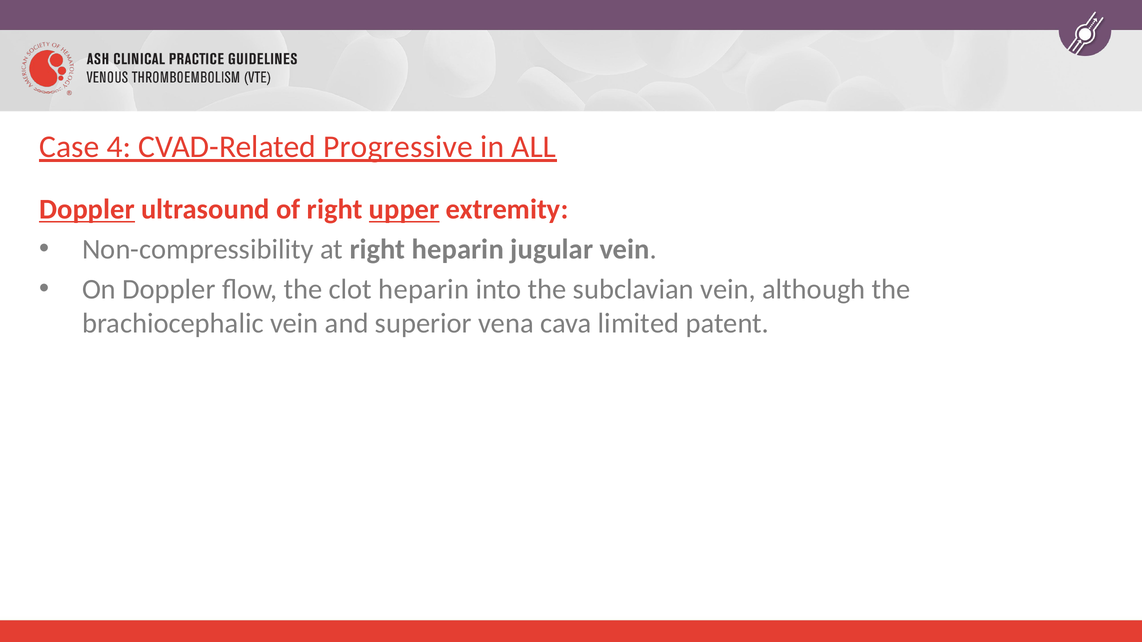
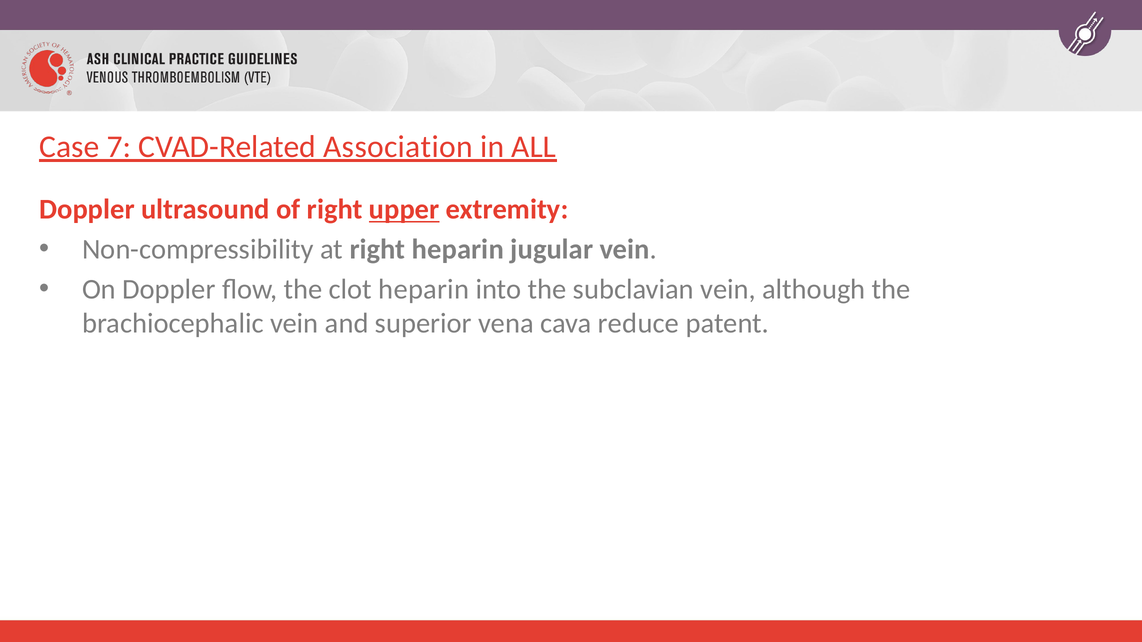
4: 4 -> 7
Progressive: Progressive -> Association
Doppler at (87, 210) underline: present -> none
limited: limited -> reduce
